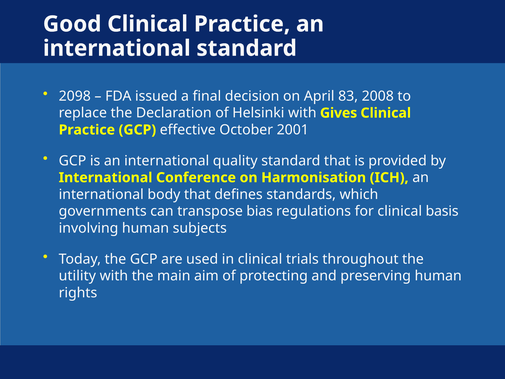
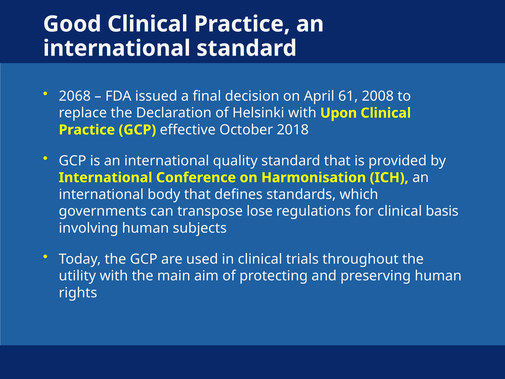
2098: 2098 -> 2068
83: 83 -> 61
Gives: Gives -> Upon
2001: 2001 -> 2018
bias: bias -> lose
